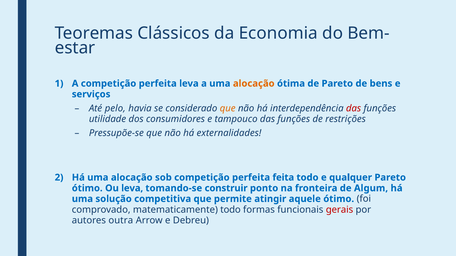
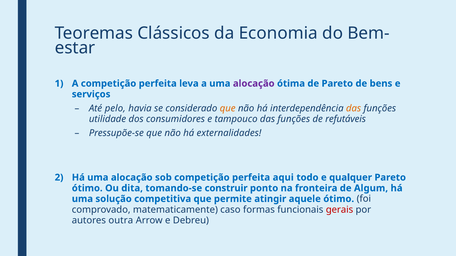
alocação at (254, 84) colour: orange -> purple
das at (354, 108) colour: red -> orange
restrições: restrições -> refutáveis
feita: feita -> aqui
Ou leva: leva -> dita
matematicamente todo: todo -> caso
